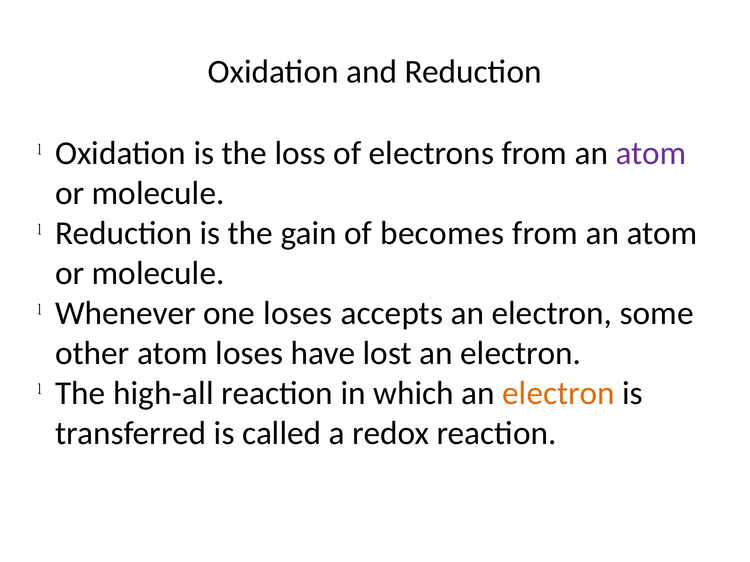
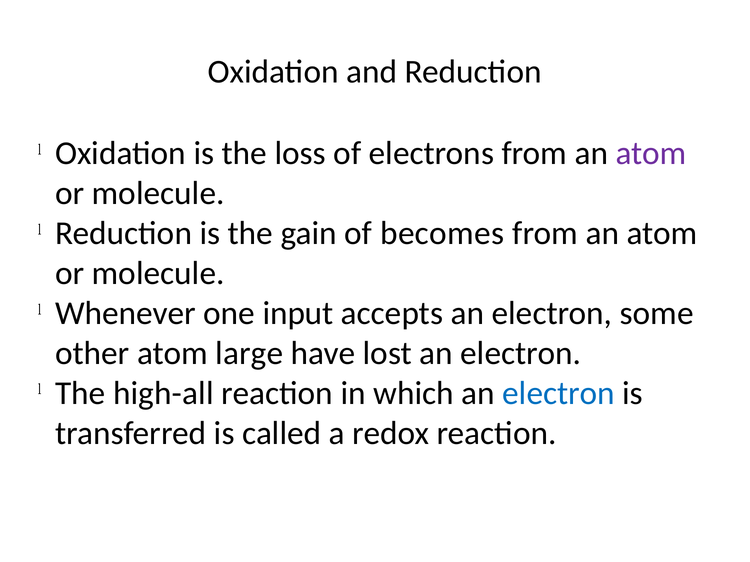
one loses: loses -> input
atom loses: loses -> large
electron at (559, 394) colour: orange -> blue
